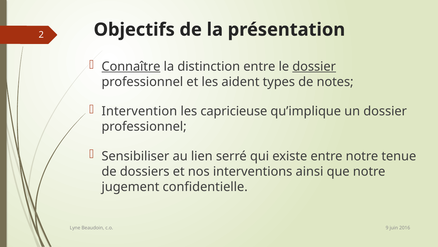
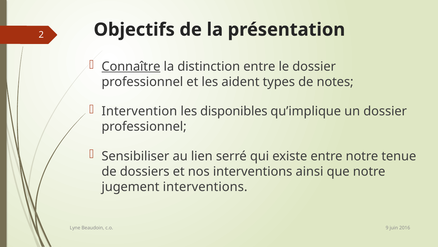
dossier at (314, 66) underline: present -> none
capricieuse: capricieuse -> disponibles
jugement confidentielle: confidentielle -> interventions
